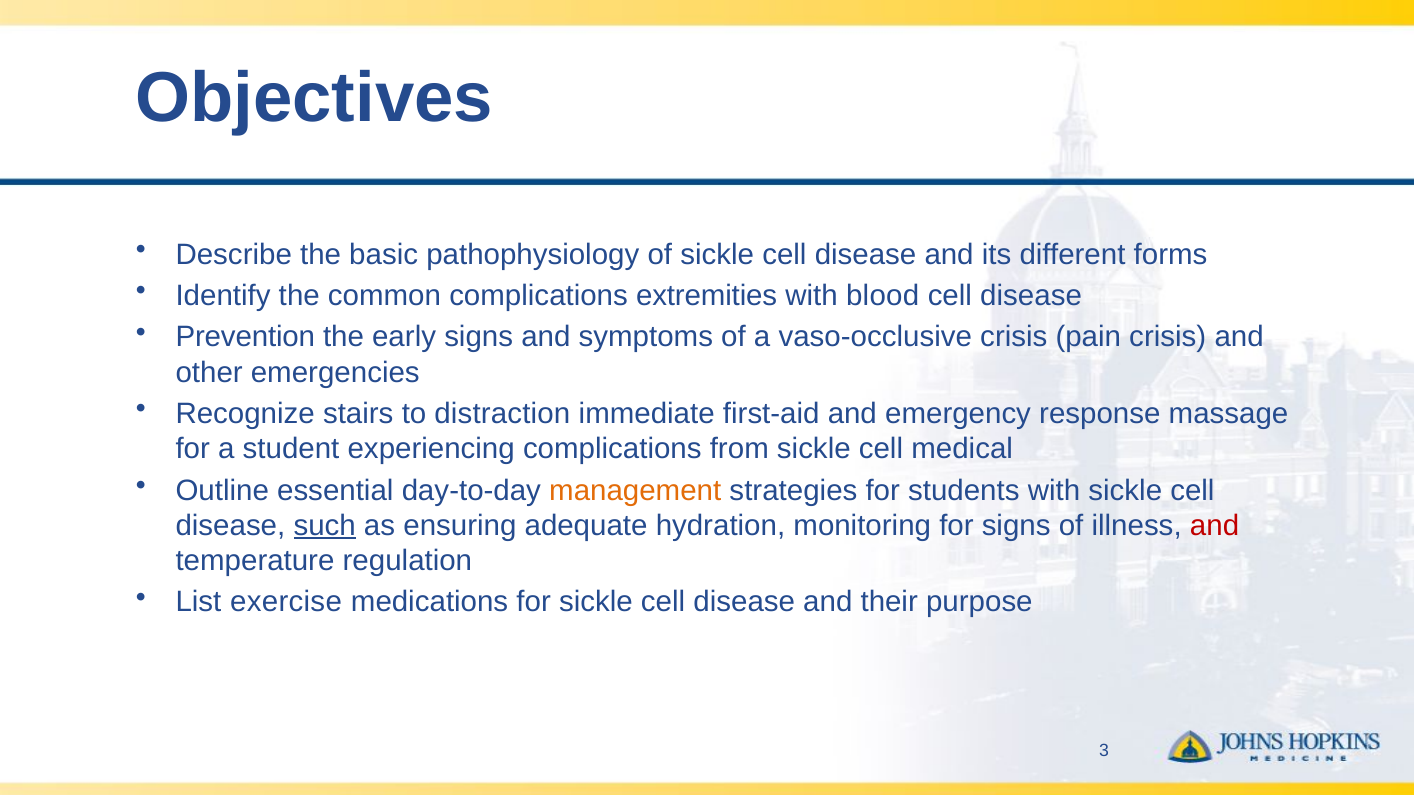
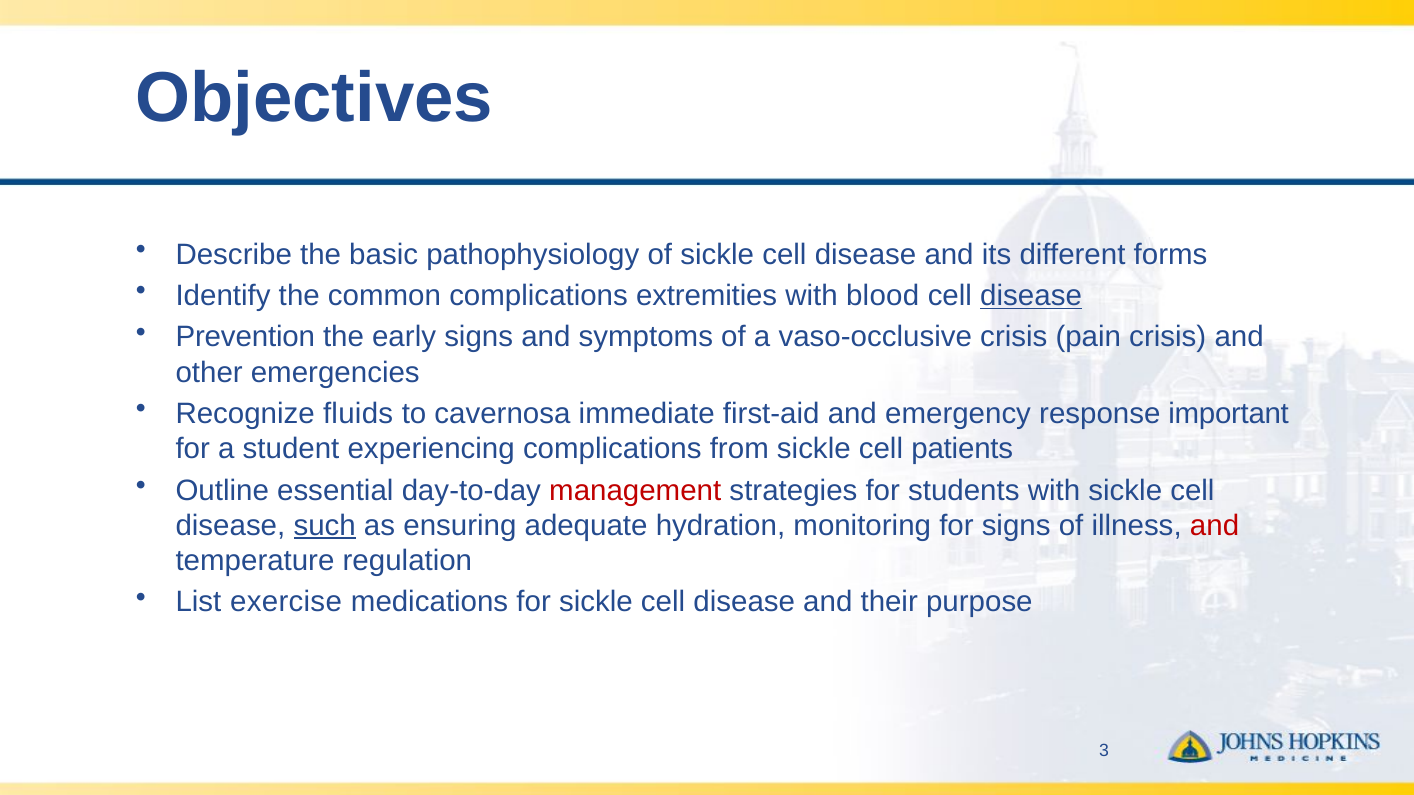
disease at (1031, 296) underline: none -> present
stairs: stairs -> fluids
distraction: distraction -> cavernosa
massage: massage -> important
medical: medical -> patients
management colour: orange -> red
